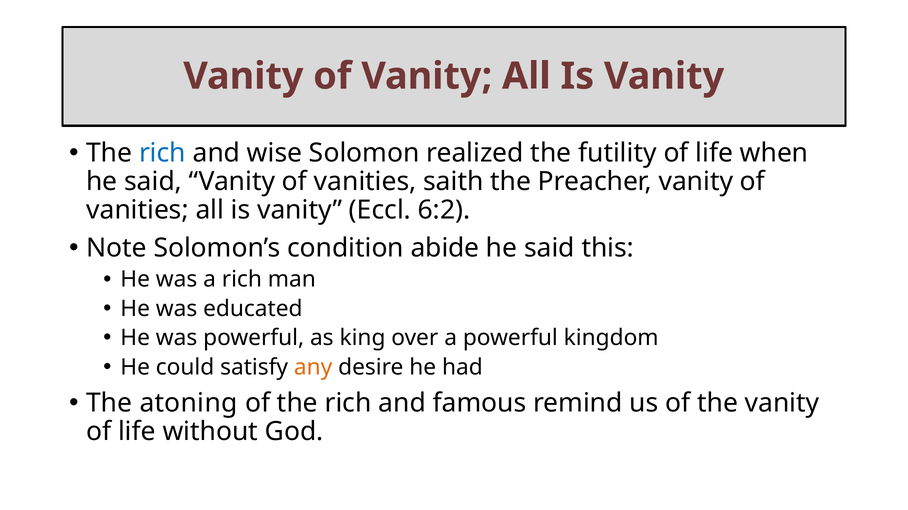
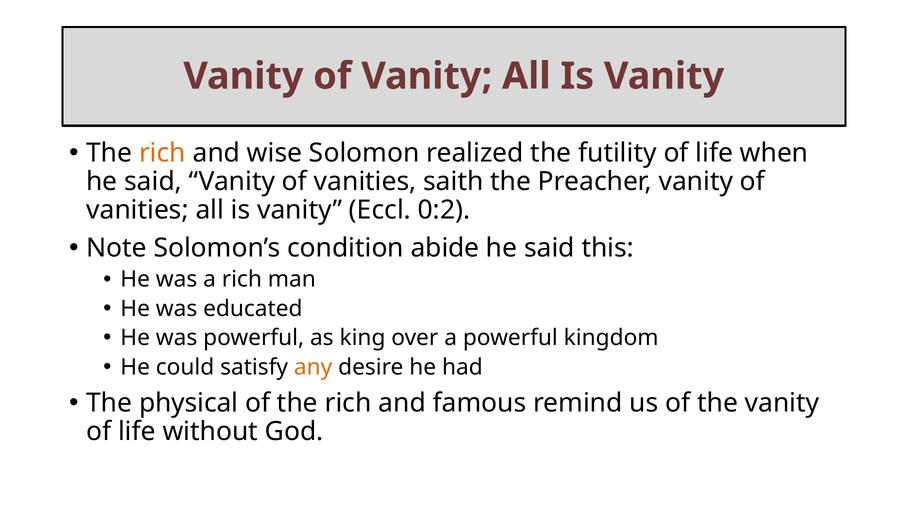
rich at (162, 153) colour: blue -> orange
6:2: 6:2 -> 0:2
atoning: atoning -> physical
